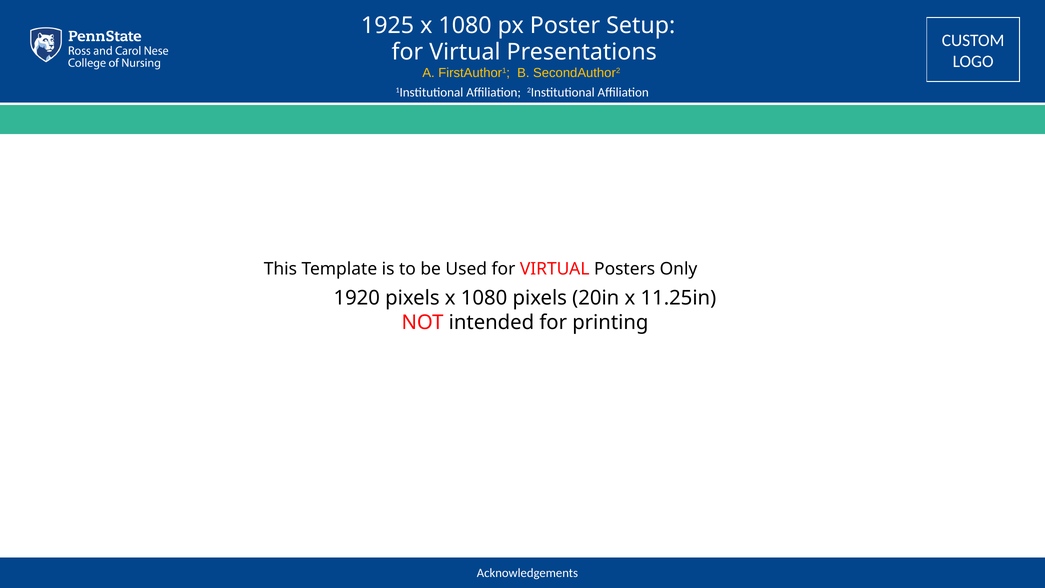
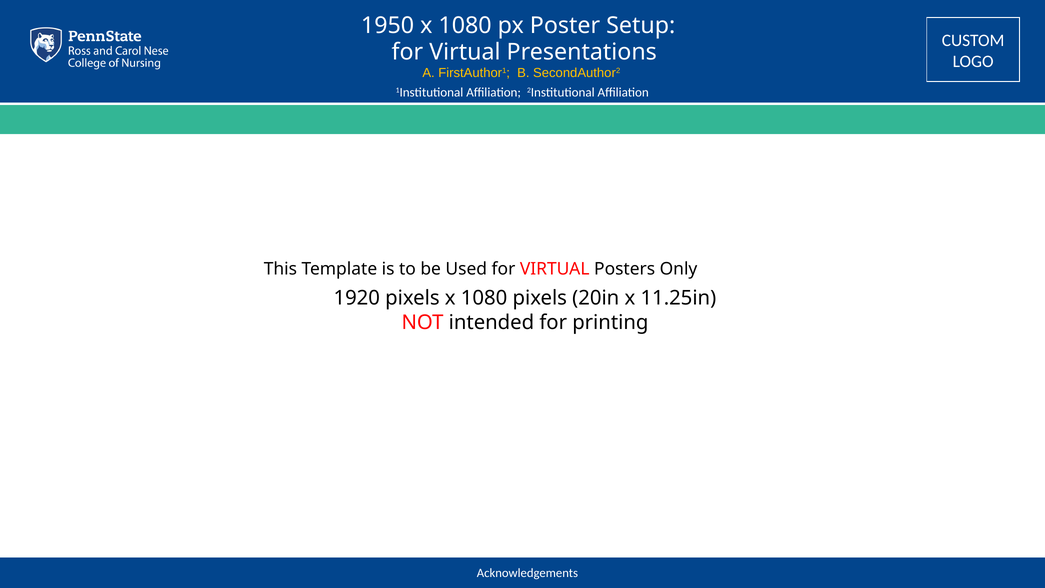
1925: 1925 -> 1950
